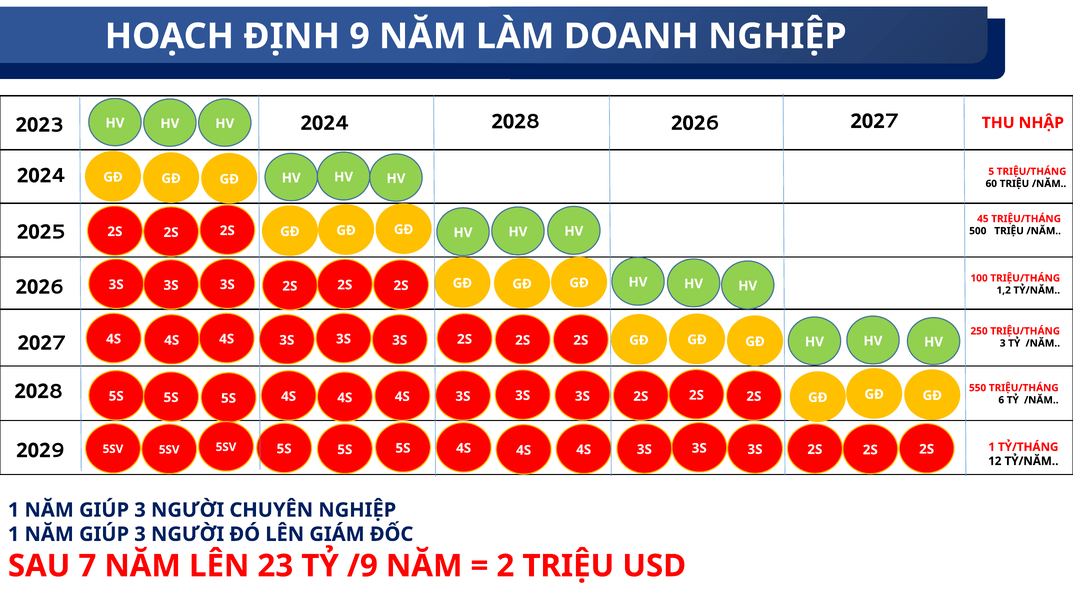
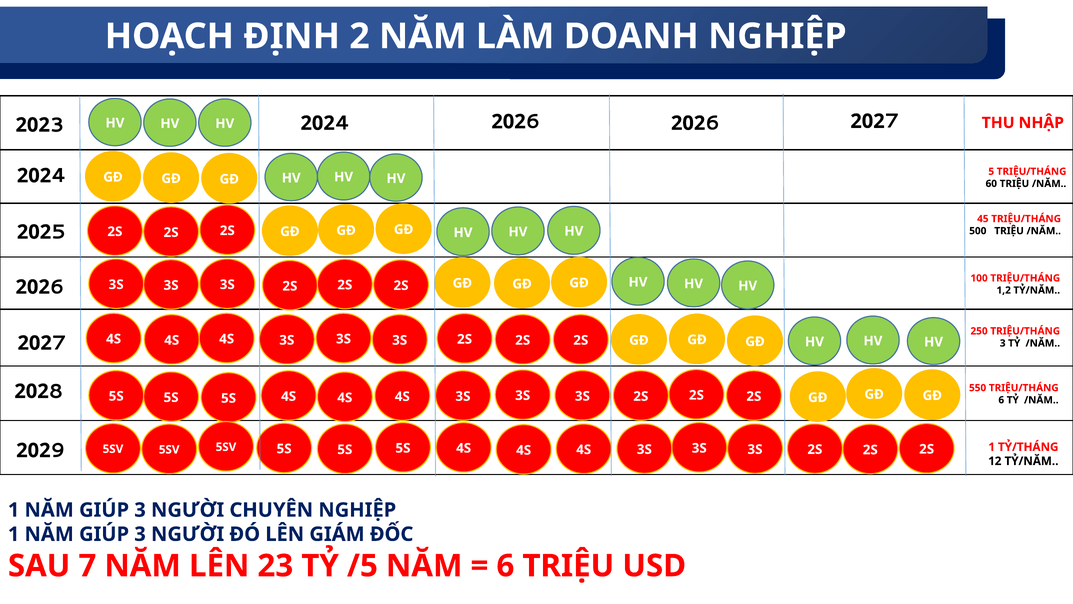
ĐỊNH 9: 9 -> 2
8 at (533, 122): 8 -> 6
/9: /9 -> /5
2 at (505, 566): 2 -> 6
